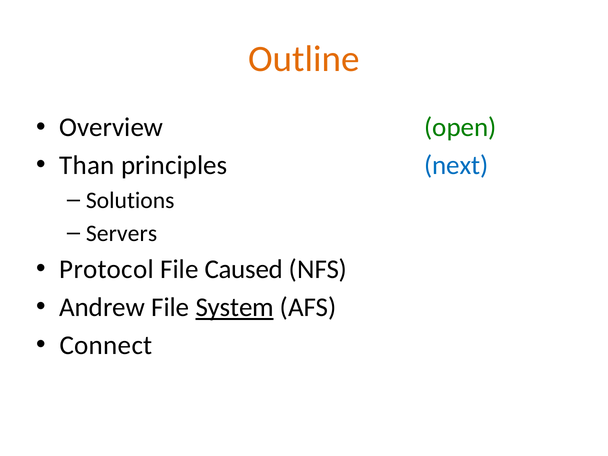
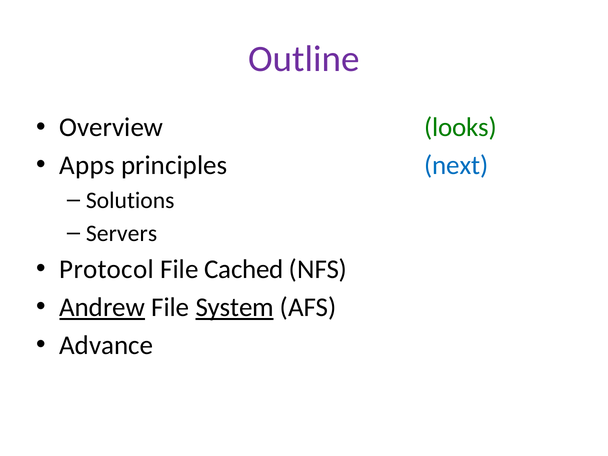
Outline colour: orange -> purple
open: open -> looks
Than: Than -> Apps
Caused: Caused -> Cached
Andrew underline: none -> present
Connect: Connect -> Advance
